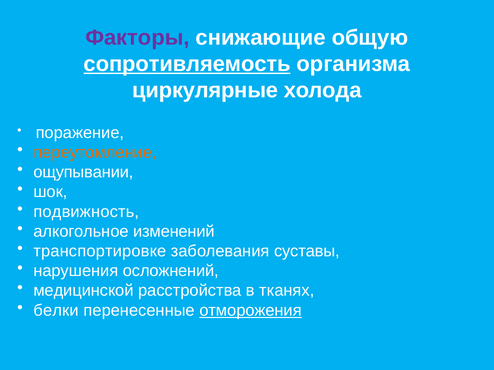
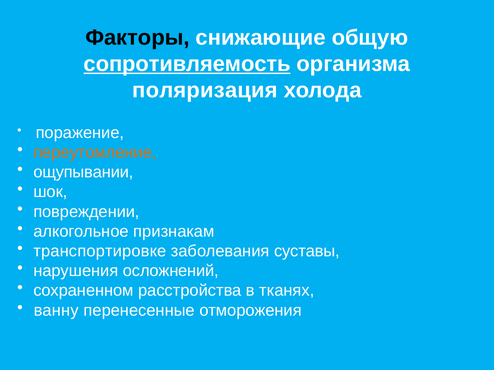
Факторы colour: purple -> black
циркулярные: циркулярные -> поляризация
подвижность: подвижность -> повреждении
изменений: изменений -> признакам
медицинской: медицинской -> сохраненном
белки: белки -> ванну
отморожения underline: present -> none
